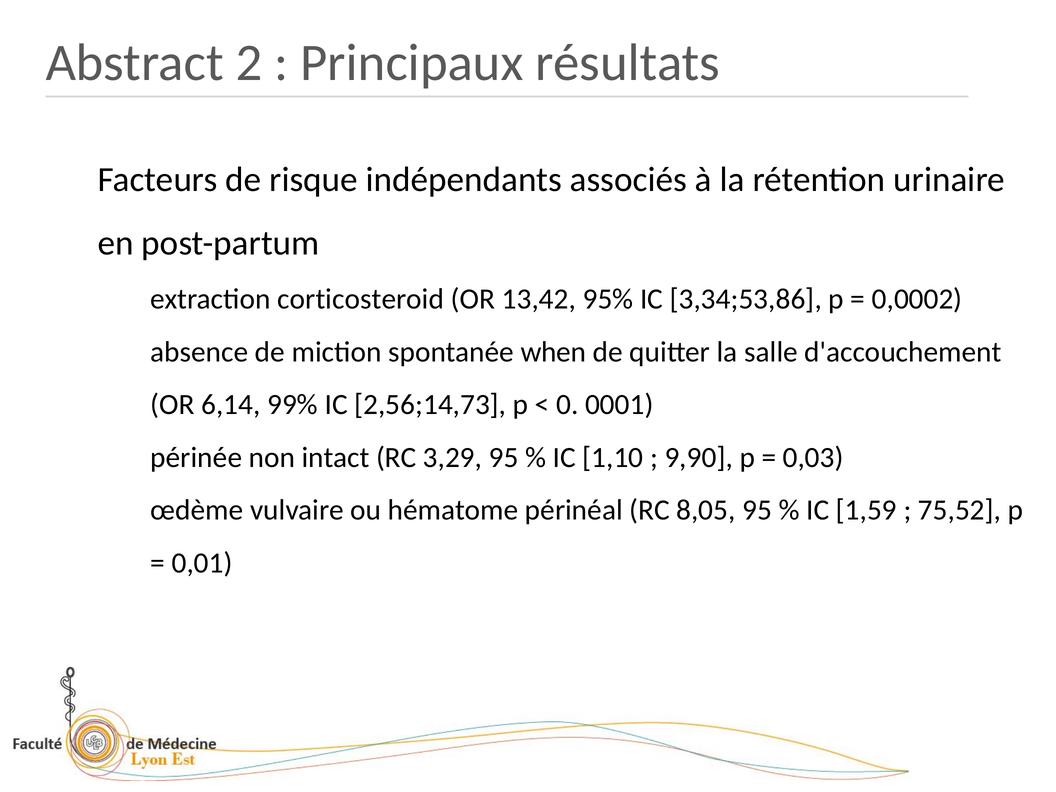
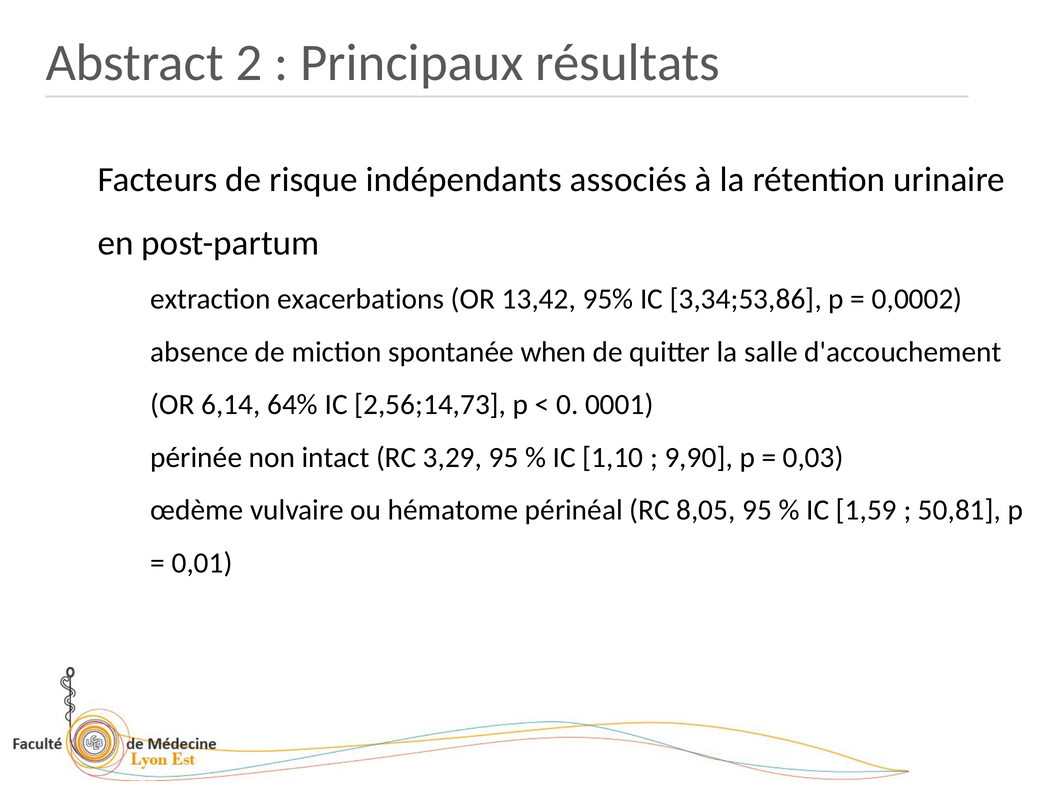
corticosteroid: corticosteroid -> exacerbations
99%: 99% -> 64%
75,52: 75,52 -> 50,81
